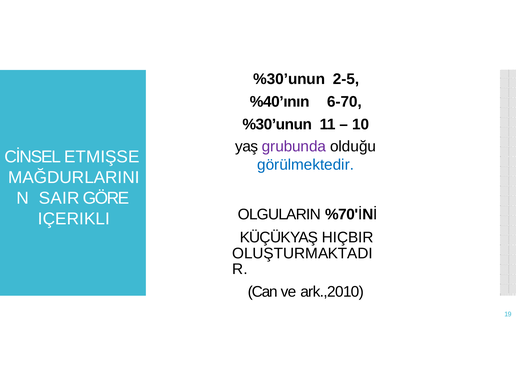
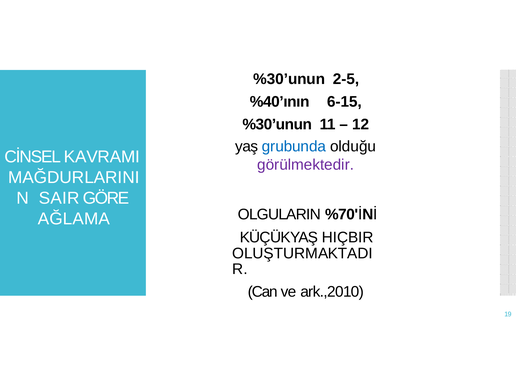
6-70: 6-70 -> 6-15
10: 10 -> 12
grubunda colour: purple -> blue
ETMIŞSE: ETMIŞSE -> KAVRAMI
görülmektedir colour: blue -> purple
IÇERIKLI: IÇERIKLI -> AĞLAMA
